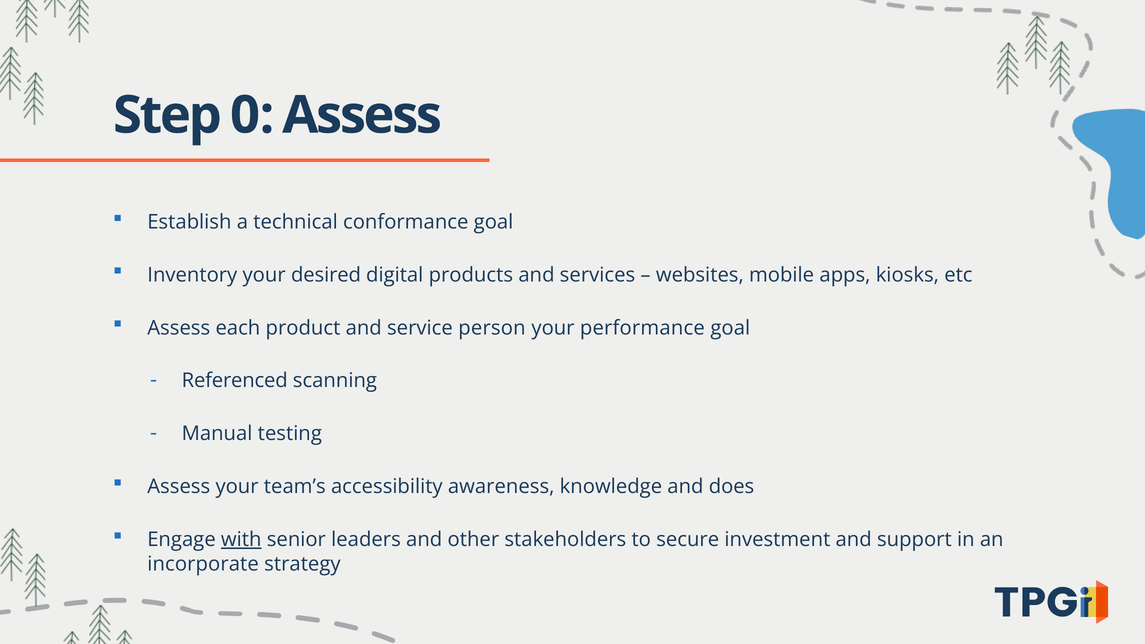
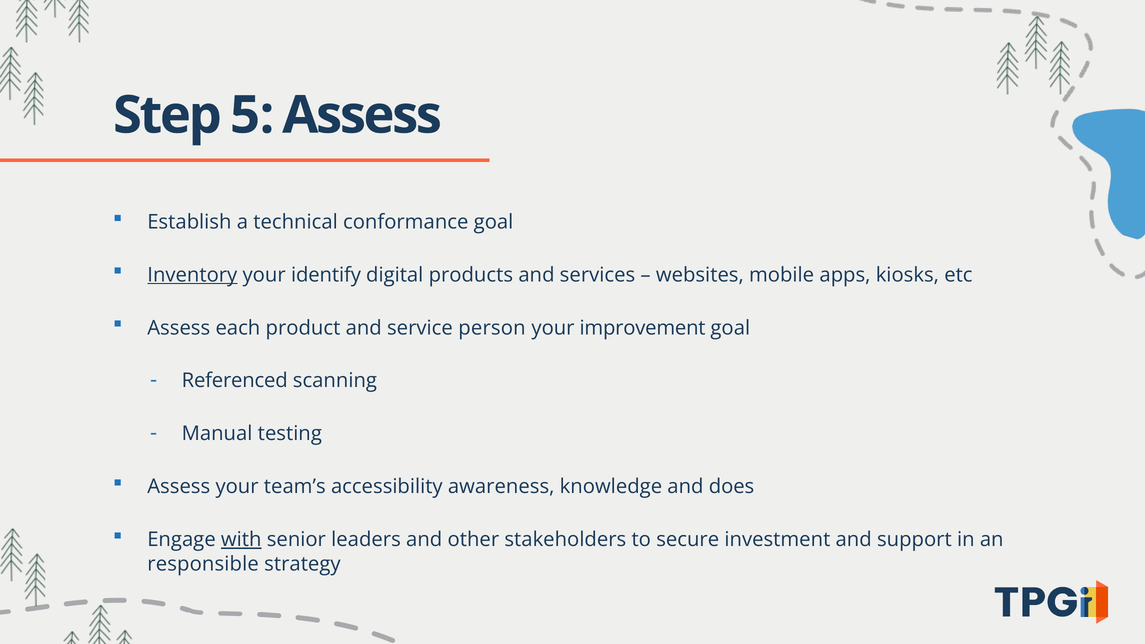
0: 0 -> 5
Inventory underline: none -> present
desired: desired -> identify
performance: performance -> improvement
incorporate: incorporate -> responsible
